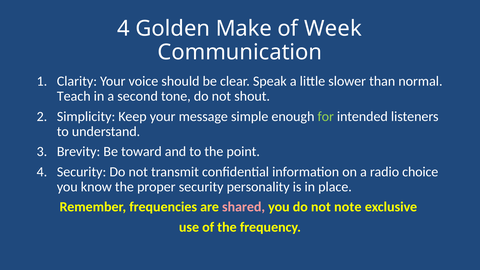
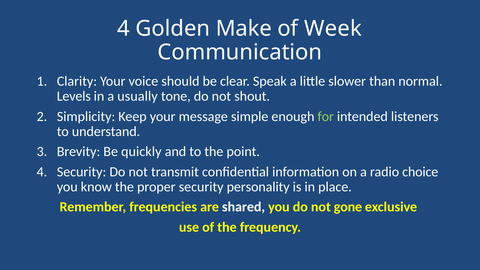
Teach: Teach -> Levels
second: second -> usually
toward: toward -> quickly
shared colour: pink -> white
note: note -> gone
